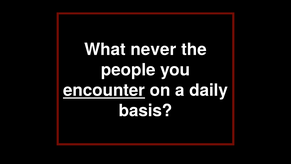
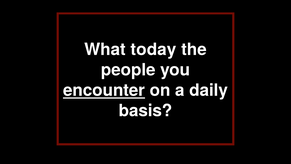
never: never -> today
